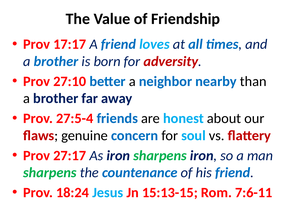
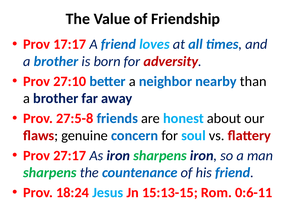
27:5-4: 27:5-4 -> 27:5-8
7:6-11: 7:6-11 -> 0:6-11
